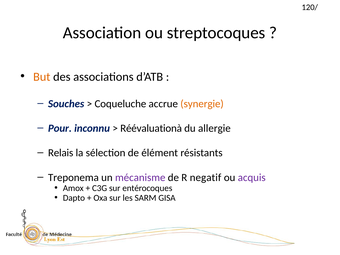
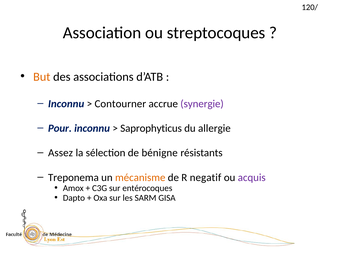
Souches at (66, 104): Souches -> Inconnu
Coqueluche: Coqueluche -> Contourner
synergie colour: orange -> purple
Réévaluationà: Réévaluationà -> Saprophyticus
Relais: Relais -> Assez
élément: élément -> bénigne
mécanisme colour: purple -> orange
